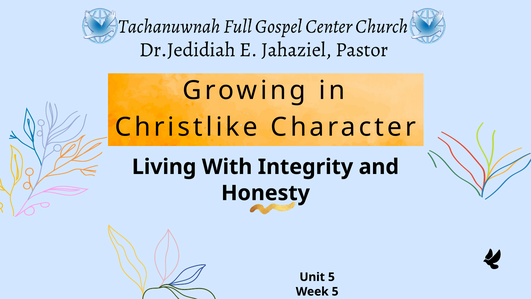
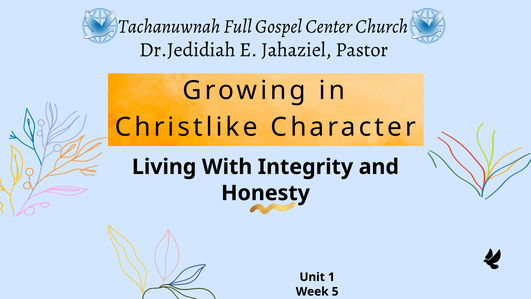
Unit 5: 5 -> 1
